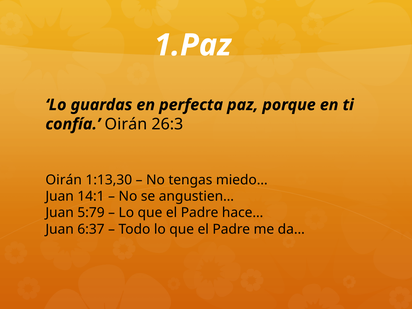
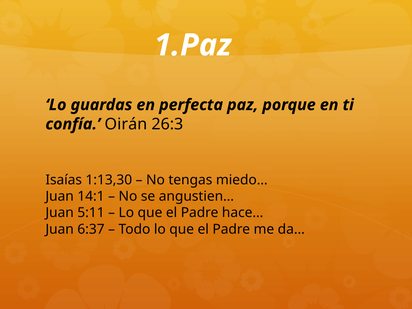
Oirán at (64, 180): Oirán -> Isaías
5:79: 5:79 -> 5:11
